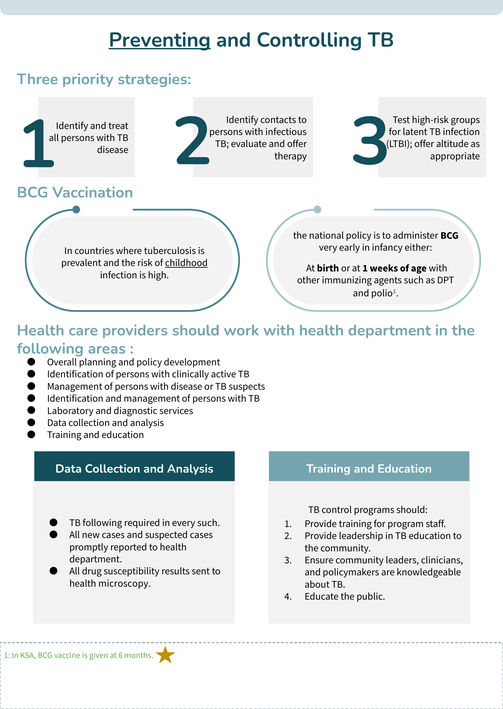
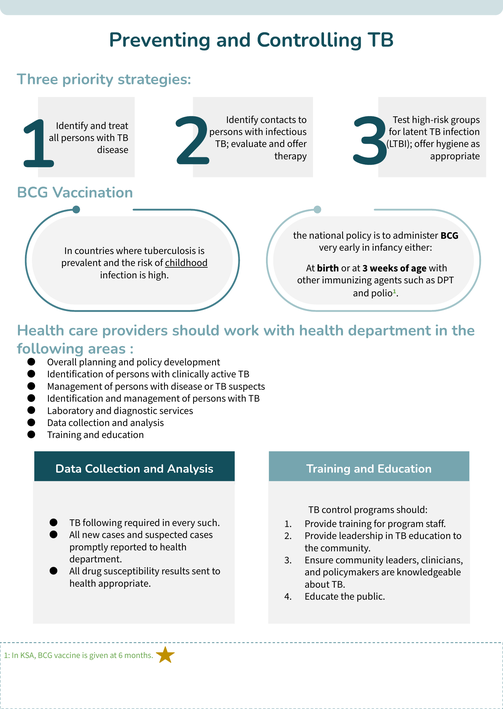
Preventing underline: present -> none
altitude: altitude -> hygiene
at 1: 1 -> 3
health microscopy: microscopy -> appropriate
